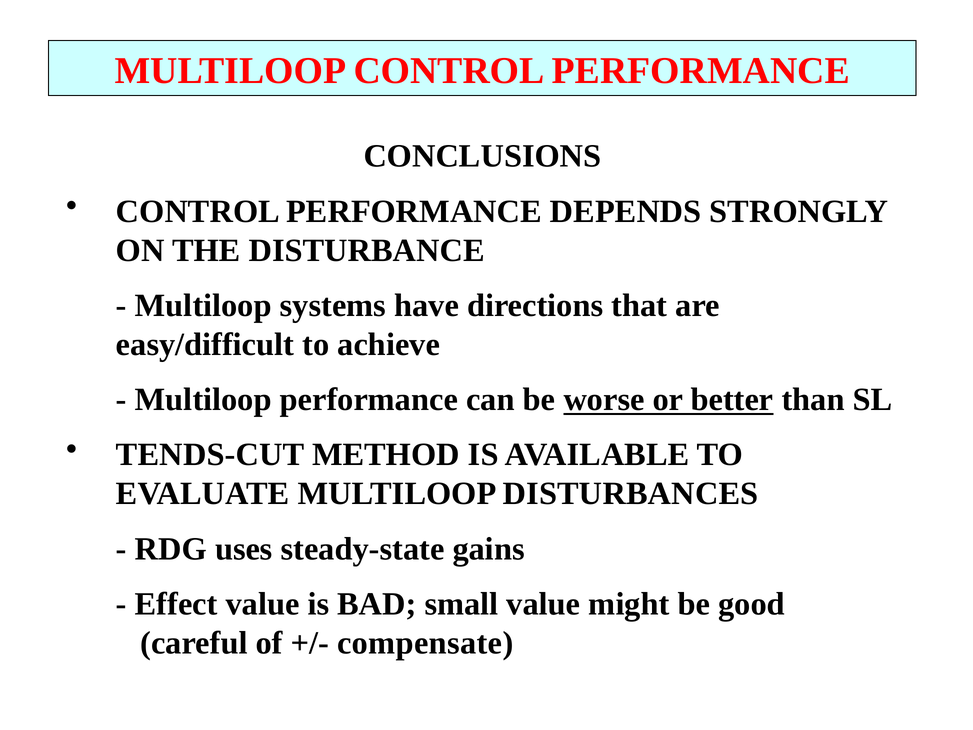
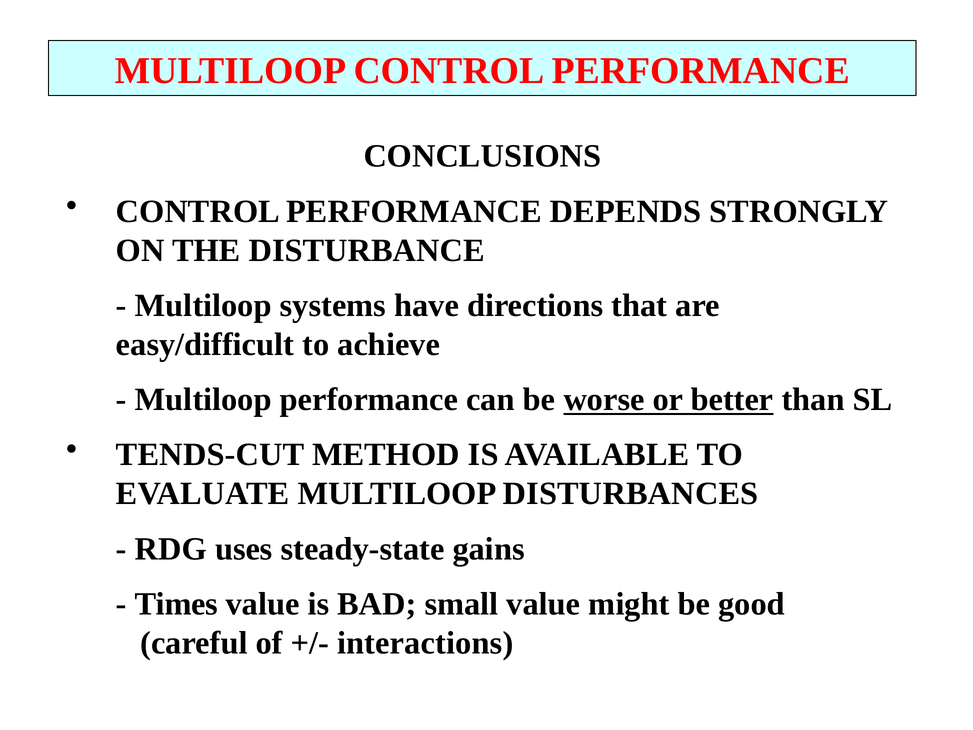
Effect: Effect -> Times
compensate: compensate -> interactions
